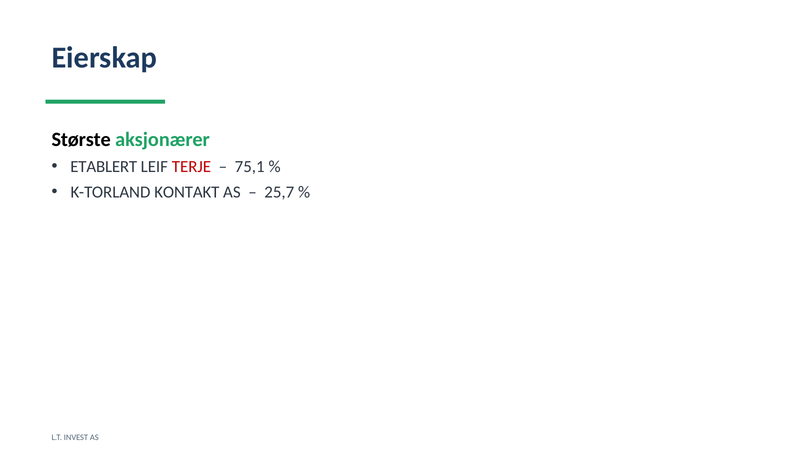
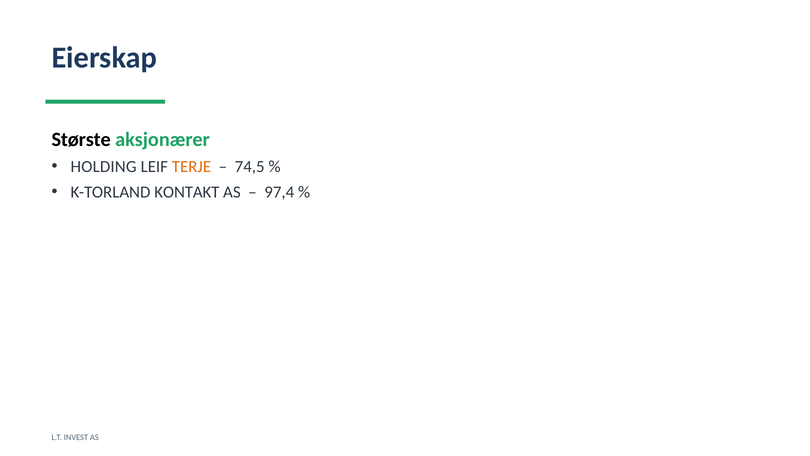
ETABLERT: ETABLERT -> HOLDING
TERJE colour: red -> orange
75,1: 75,1 -> 74,5
25,7: 25,7 -> 97,4
